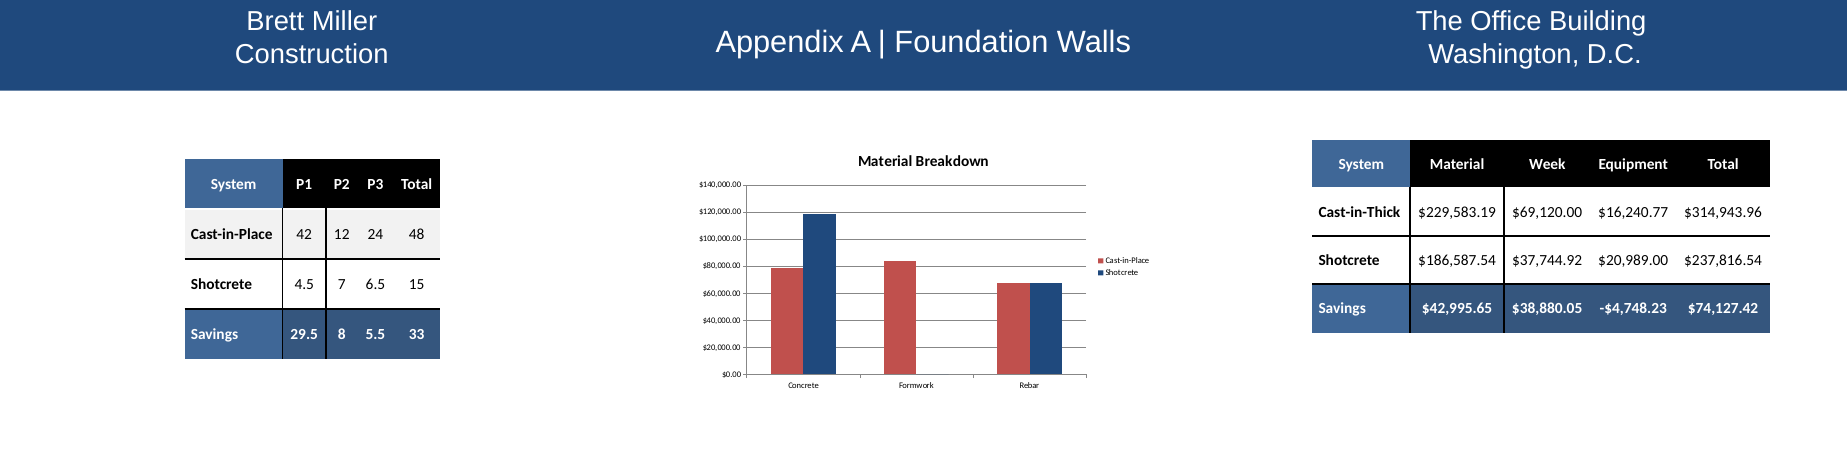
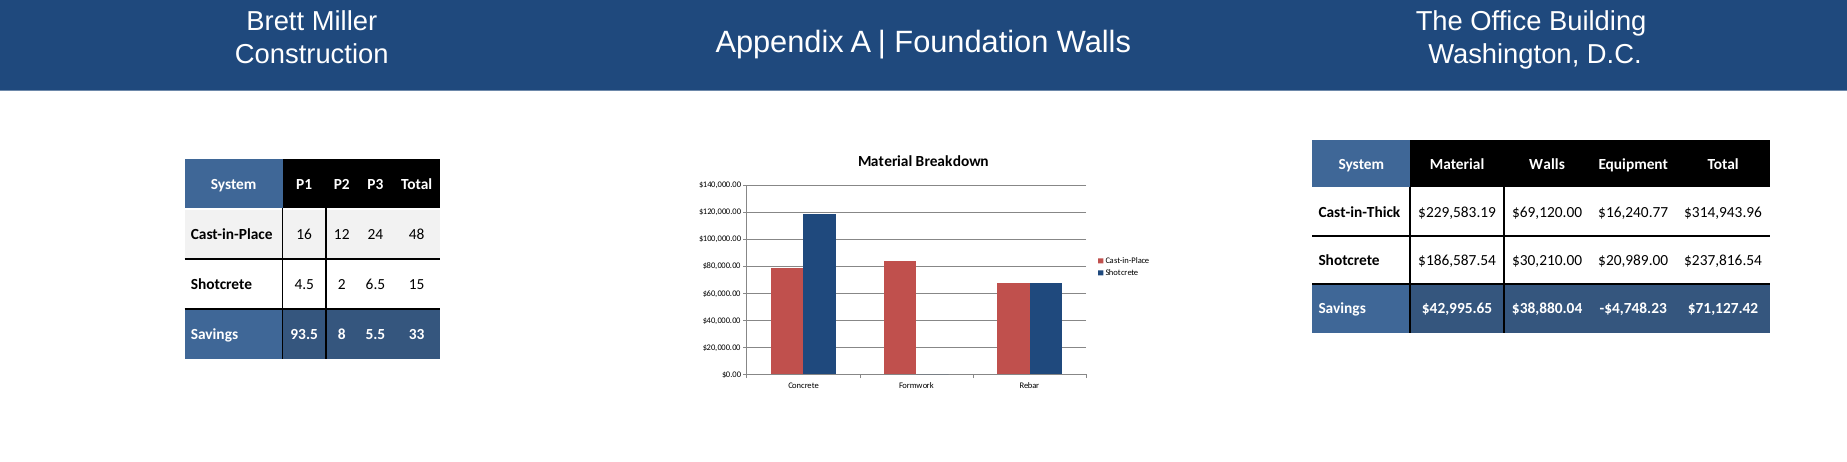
Material Week: Week -> Walls
42: 42 -> 16
$37,744.92: $37,744.92 -> $30,210.00
7: 7 -> 2
$38,880.05: $38,880.05 -> $38,880.04
$74,127.42: $74,127.42 -> $71,127.42
29.5: 29.5 -> 93.5
